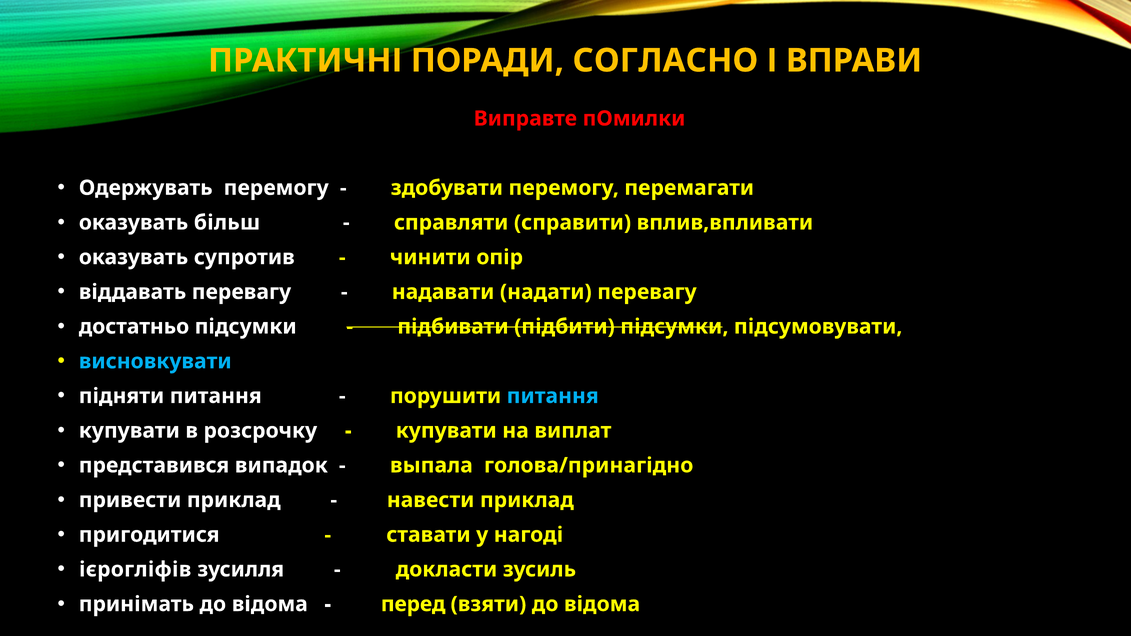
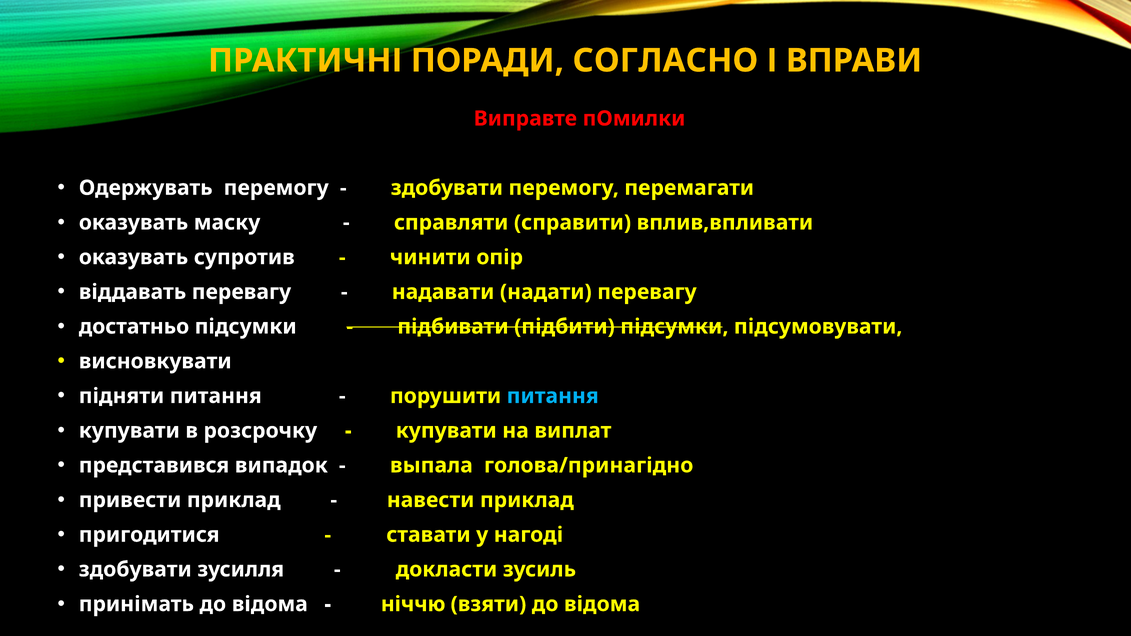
більш: більш -> маску
висновкувати colour: light blue -> white
ієрогліфів at (135, 570): ієрогліфів -> здобувати
перед: перед -> ніччю
